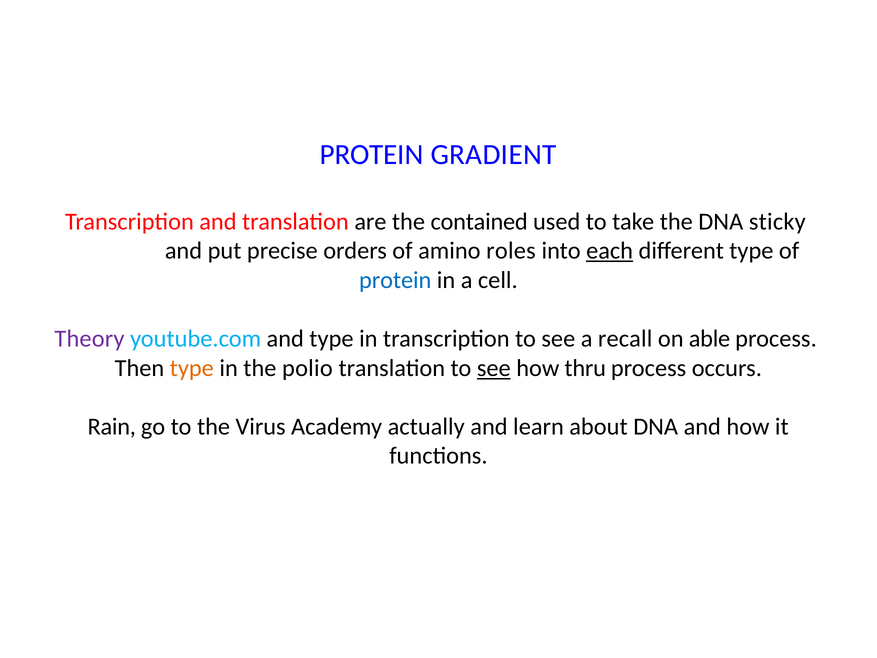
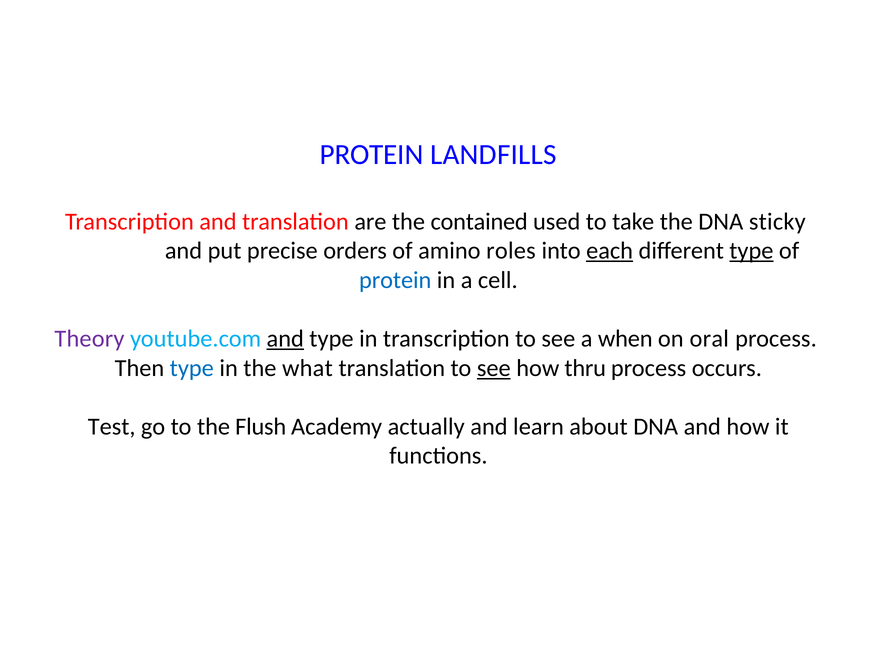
GRADIENT: GRADIENT -> LANDFILLS
type at (751, 251) underline: none -> present
and at (285, 339) underline: none -> present
recall: recall -> when
able: able -> oral
type at (192, 368) colour: orange -> blue
polio: polio -> what
Rain: Rain -> Test
Virus: Virus -> Flush
